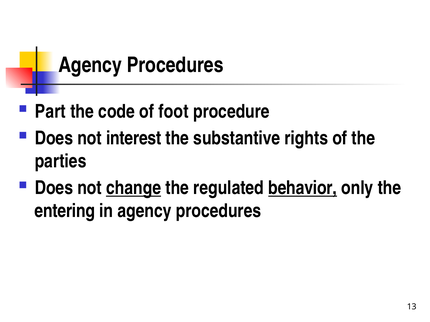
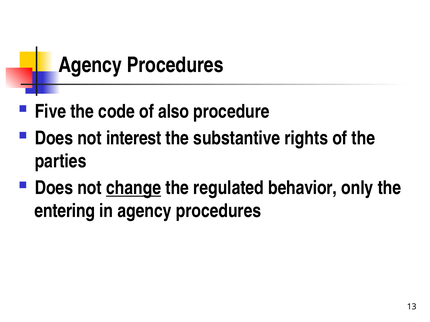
Part: Part -> Five
foot: foot -> also
behavior underline: present -> none
